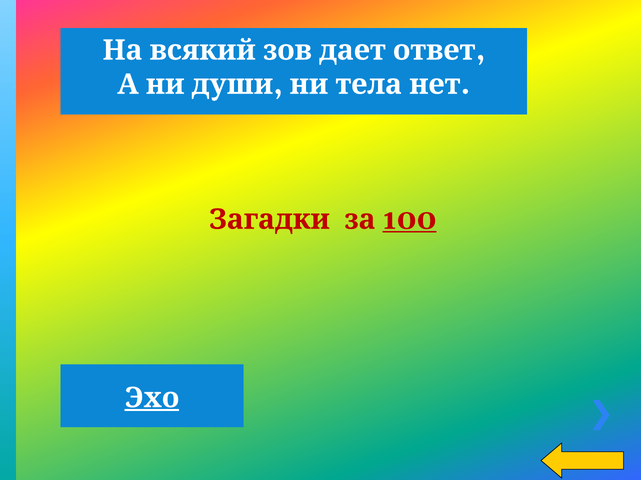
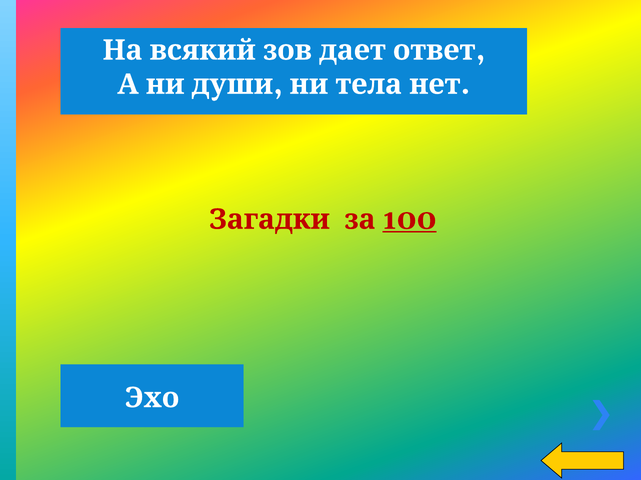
Эхо underline: present -> none
